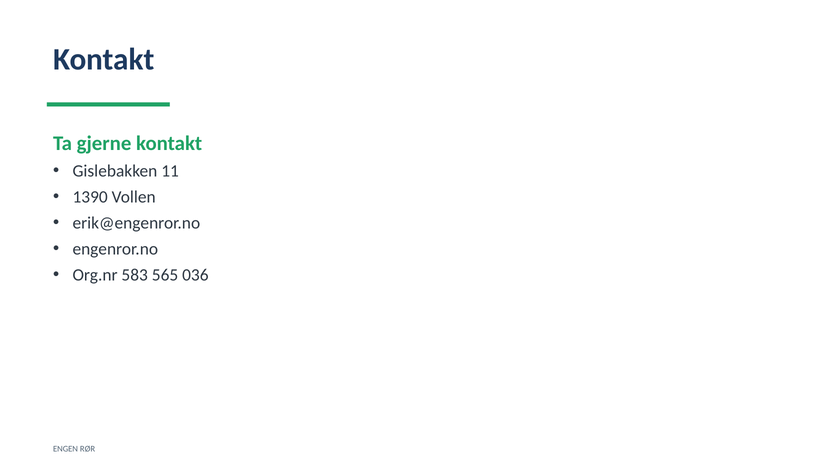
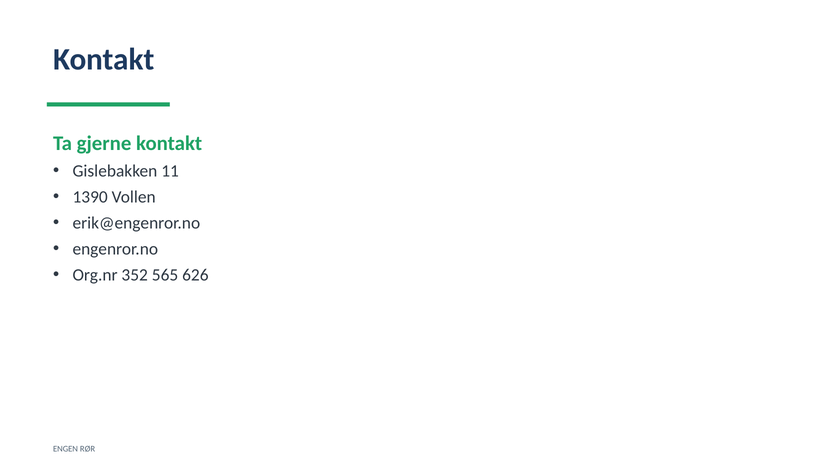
583: 583 -> 352
036: 036 -> 626
